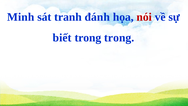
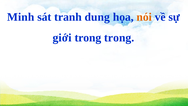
đánh: đánh -> dung
nói colour: red -> orange
biết: biết -> giới
